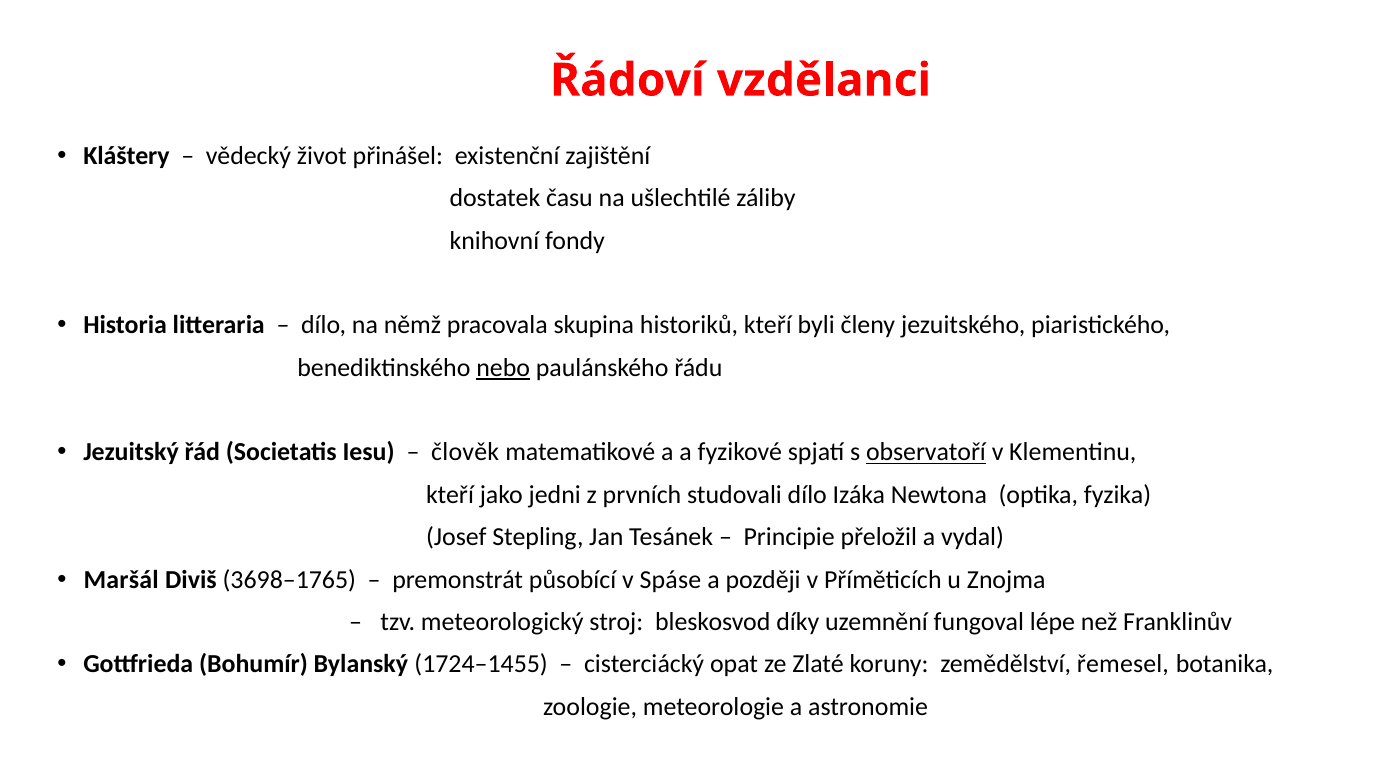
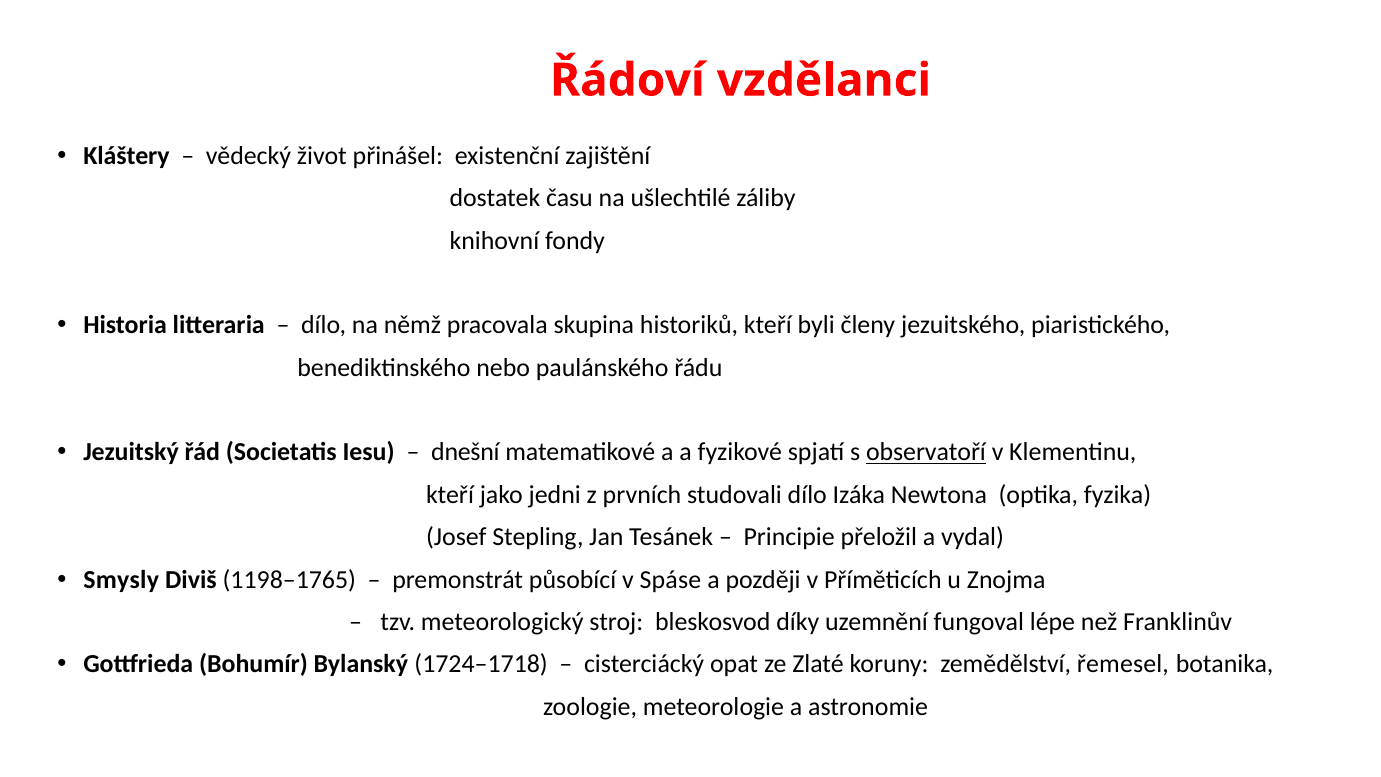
nebo underline: present -> none
člověk: člověk -> dnešní
Maršál: Maršál -> Smysly
3698–1765: 3698–1765 -> 1198–1765
1724–1455: 1724–1455 -> 1724–1718
